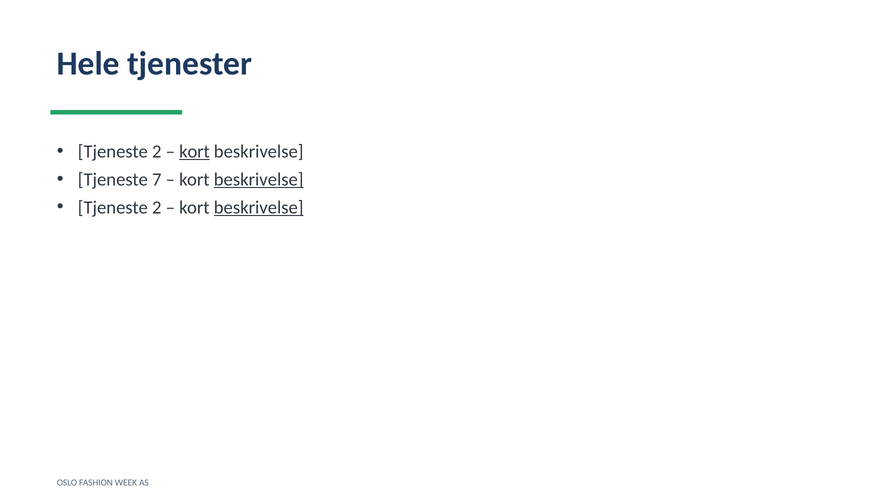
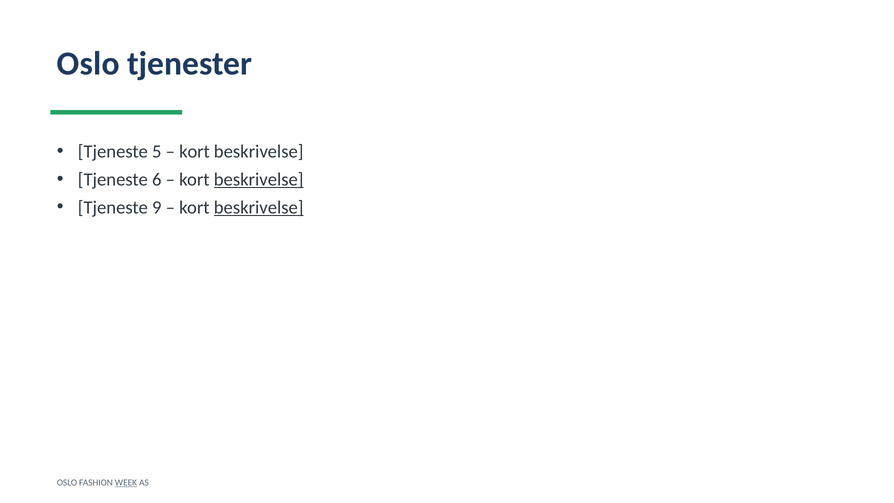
Hele at (88, 64): Hele -> Oslo
2 at (157, 151): 2 -> 5
kort at (194, 151) underline: present -> none
7: 7 -> 6
2 at (157, 207): 2 -> 9
WEEK underline: none -> present
